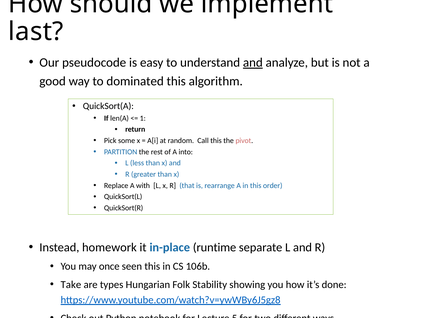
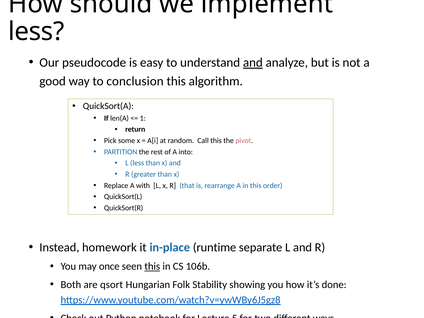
last at (36, 32): last -> less
dominated: dominated -> conclusion
this at (152, 266) underline: none -> present
Take: Take -> Both
types: types -> qsort
